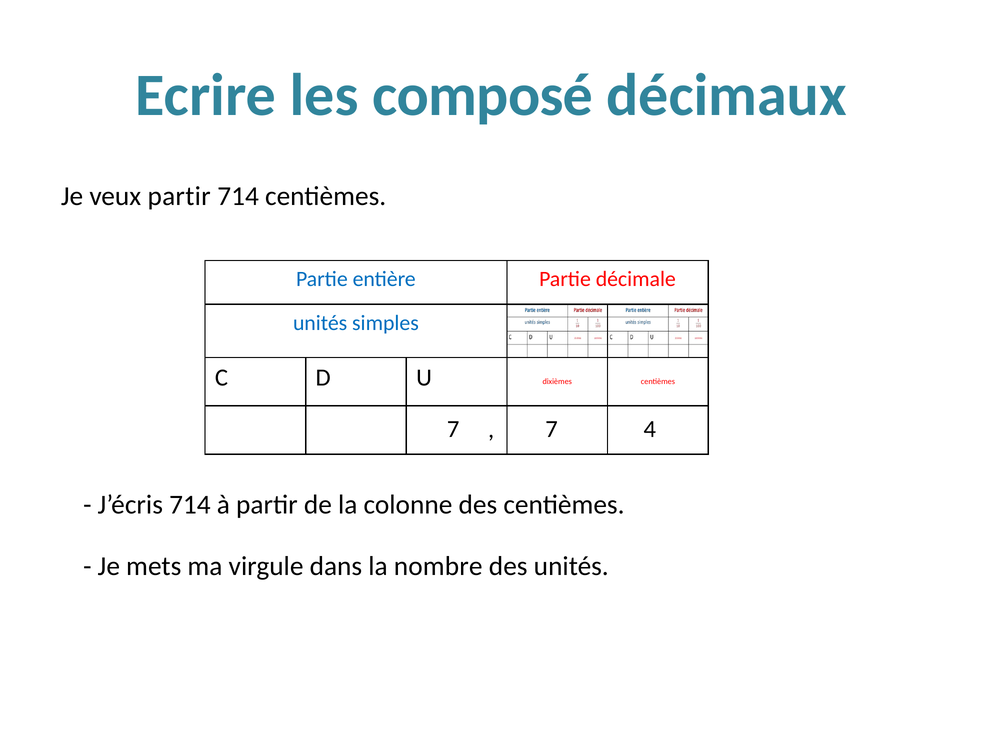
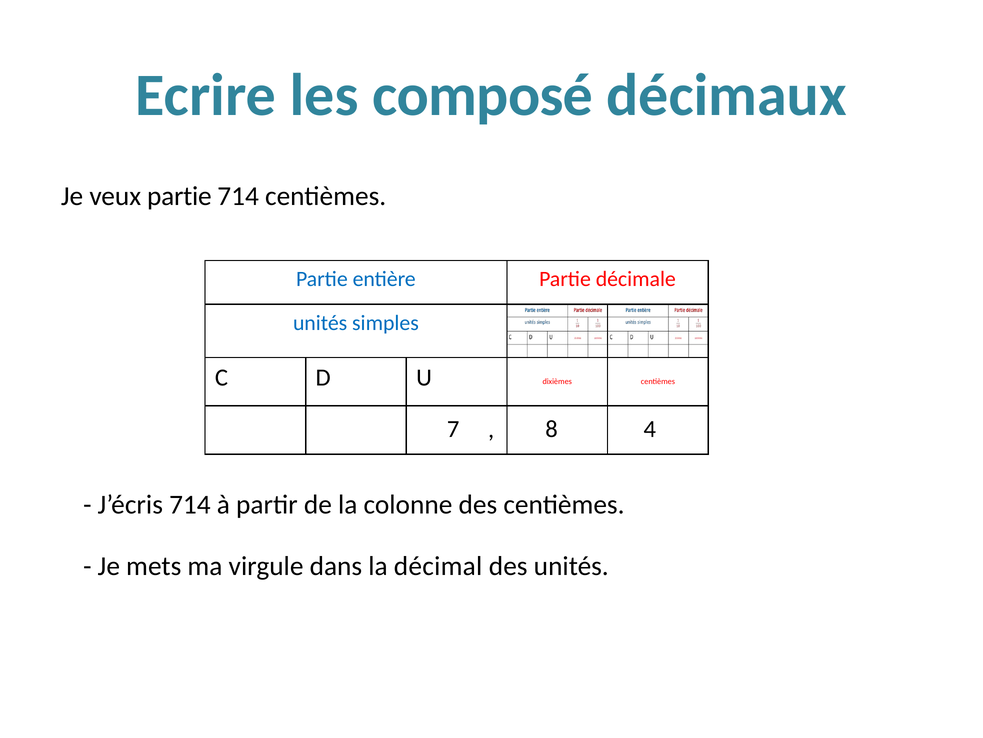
veux partir: partir -> partie
7 7: 7 -> 8
nombre: nombre -> décimal
